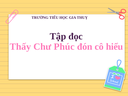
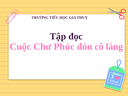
Thấy: Thấy -> Cuộc
hiểu: hiểu -> làng
